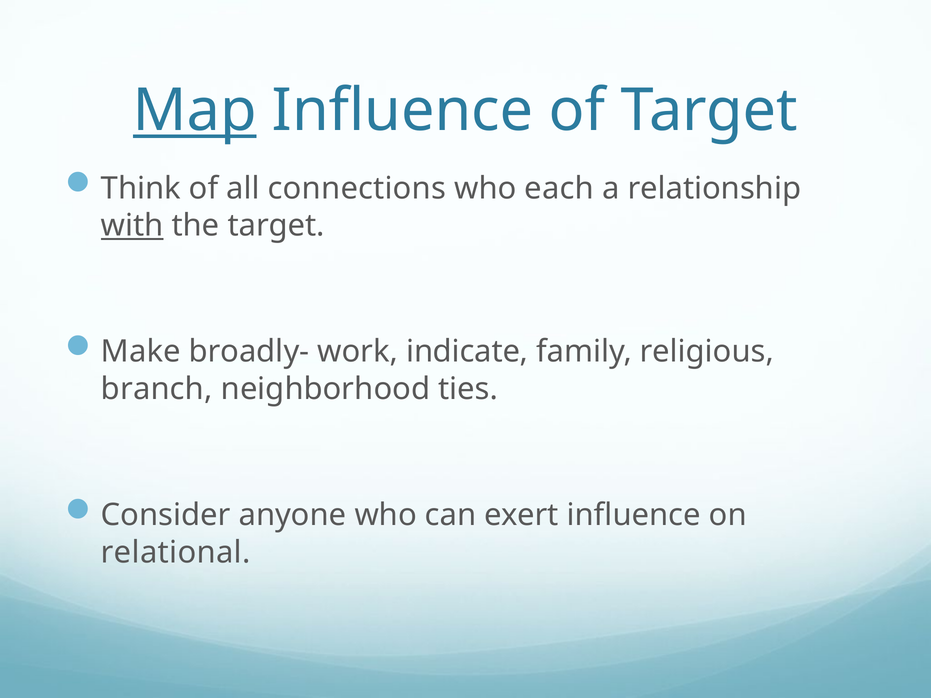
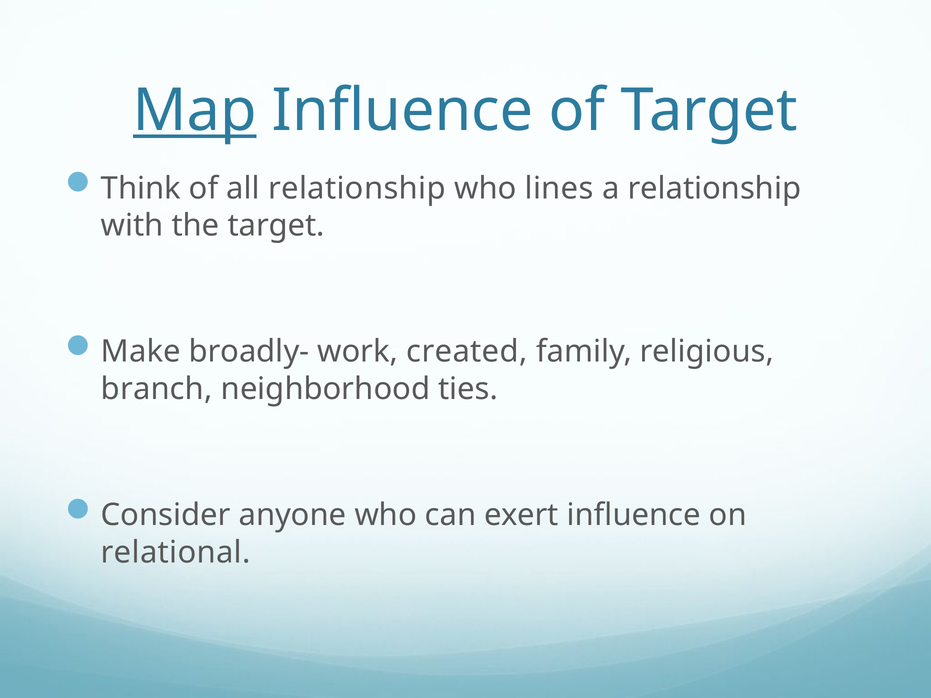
all connections: connections -> relationship
each: each -> lines
with underline: present -> none
indicate: indicate -> created
